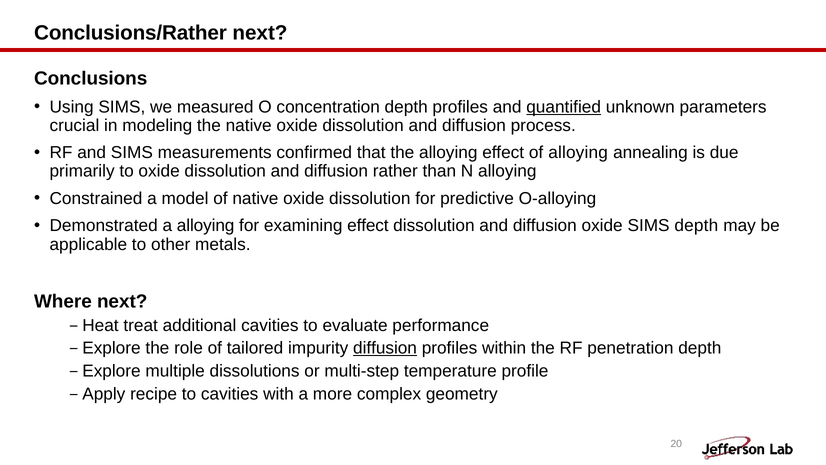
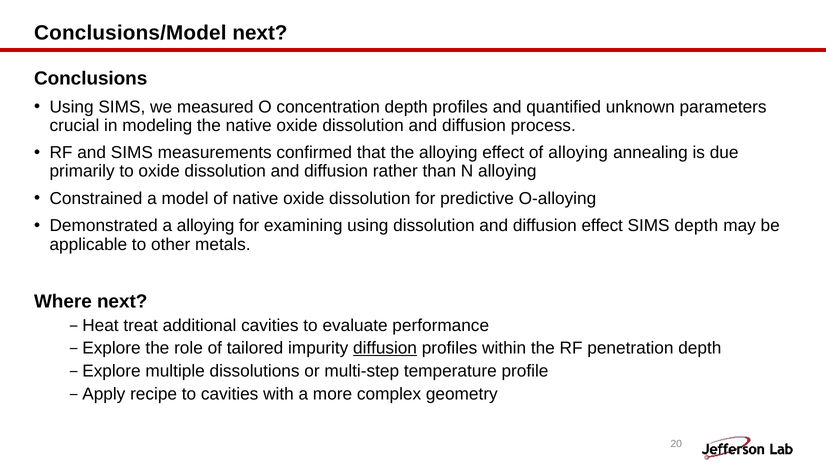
Conclusions/Rather: Conclusions/Rather -> Conclusions/Model
quantified underline: present -> none
examining effect: effect -> using
diffusion oxide: oxide -> effect
